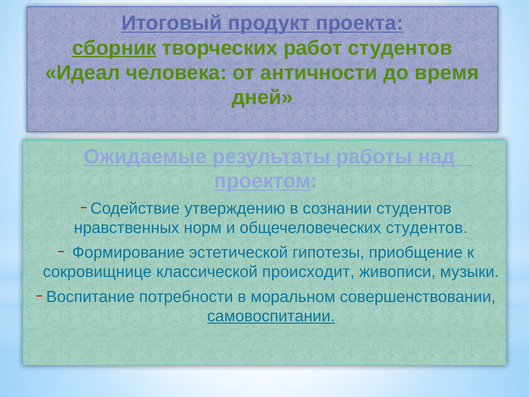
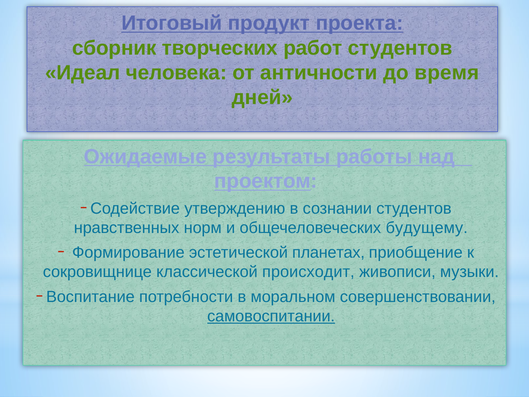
сборник underline: present -> none
общечеловеческих студентов: студентов -> будущему
гипотезы: гипотезы -> планетах
